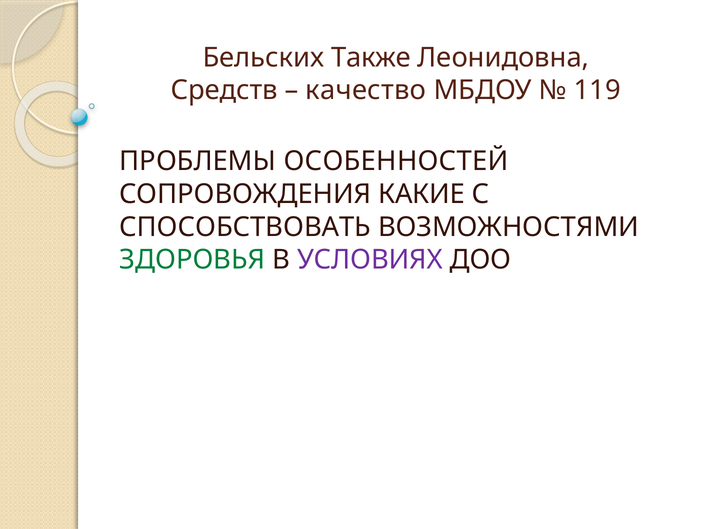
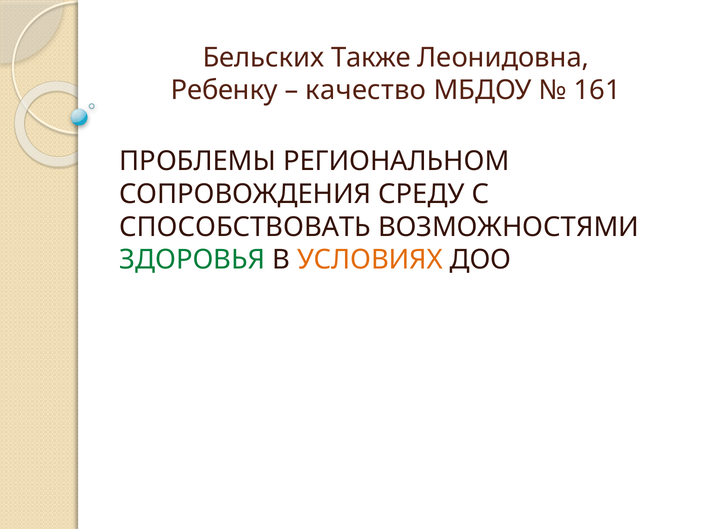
Средств: Средств -> Ребенку
119: 119 -> 161
ОСОБЕННОСТЕЙ: ОСОБЕННОСТЕЙ -> РЕГИОНАЛЬНОМ
КАКИЕ: КАКИЕ -> СРЕДУ
УСЛОВИЯХ colour: purple -> orange
